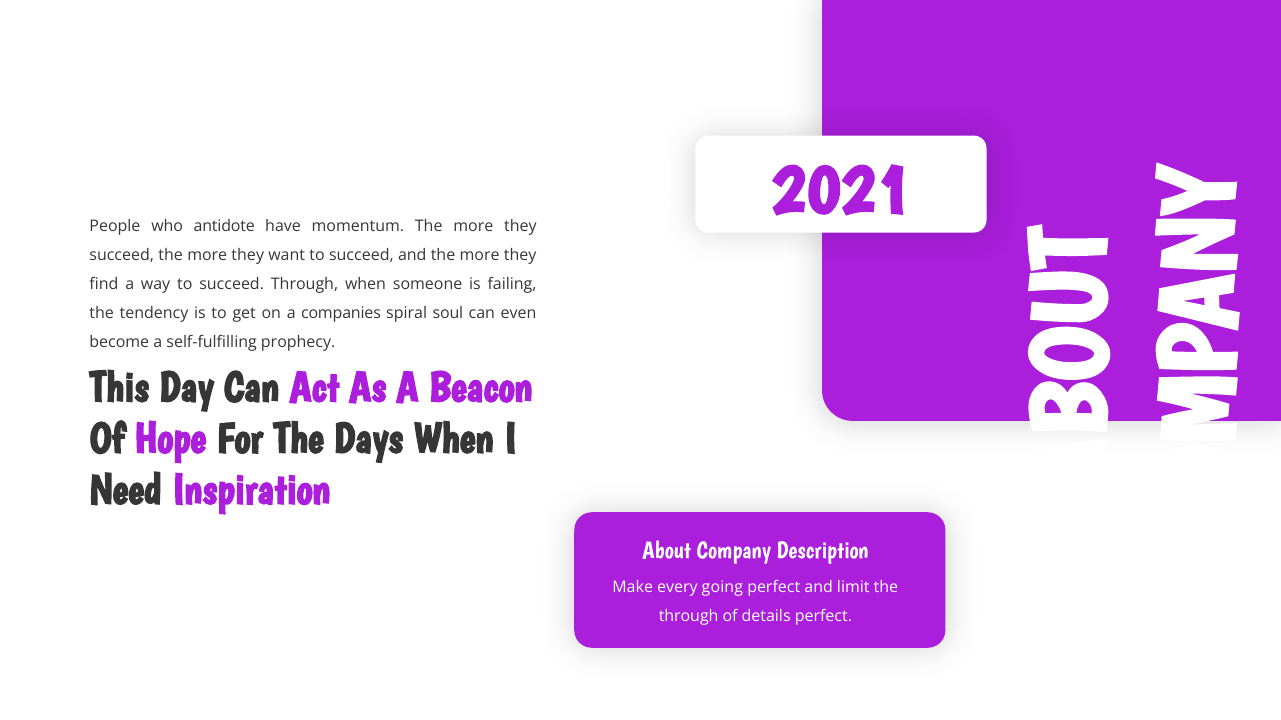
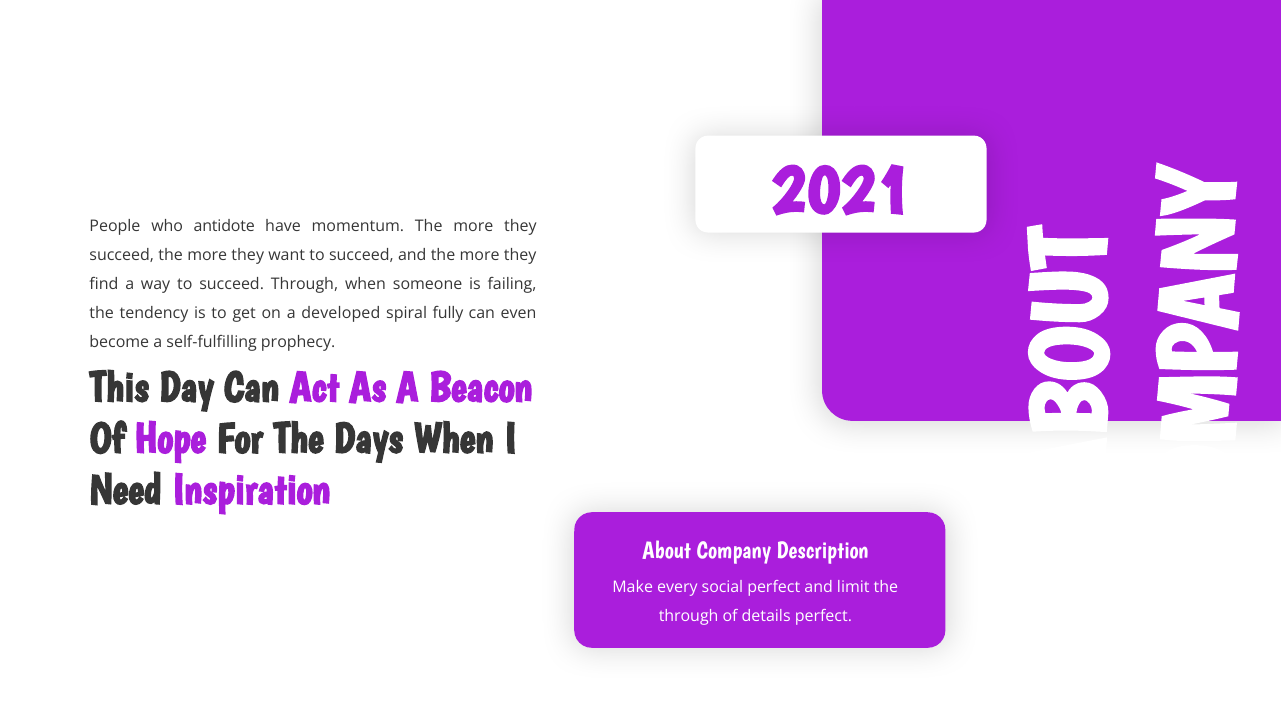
companies: companies -> developed
soul: soul -> fully
going: going -> social
